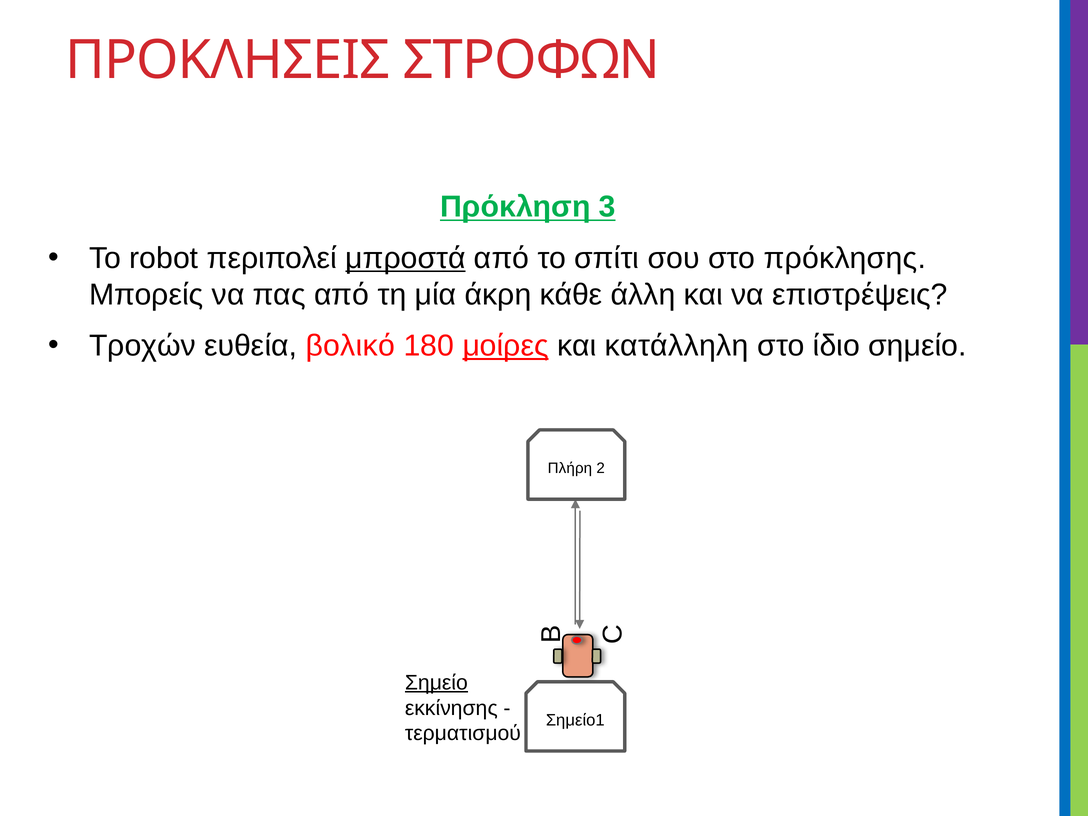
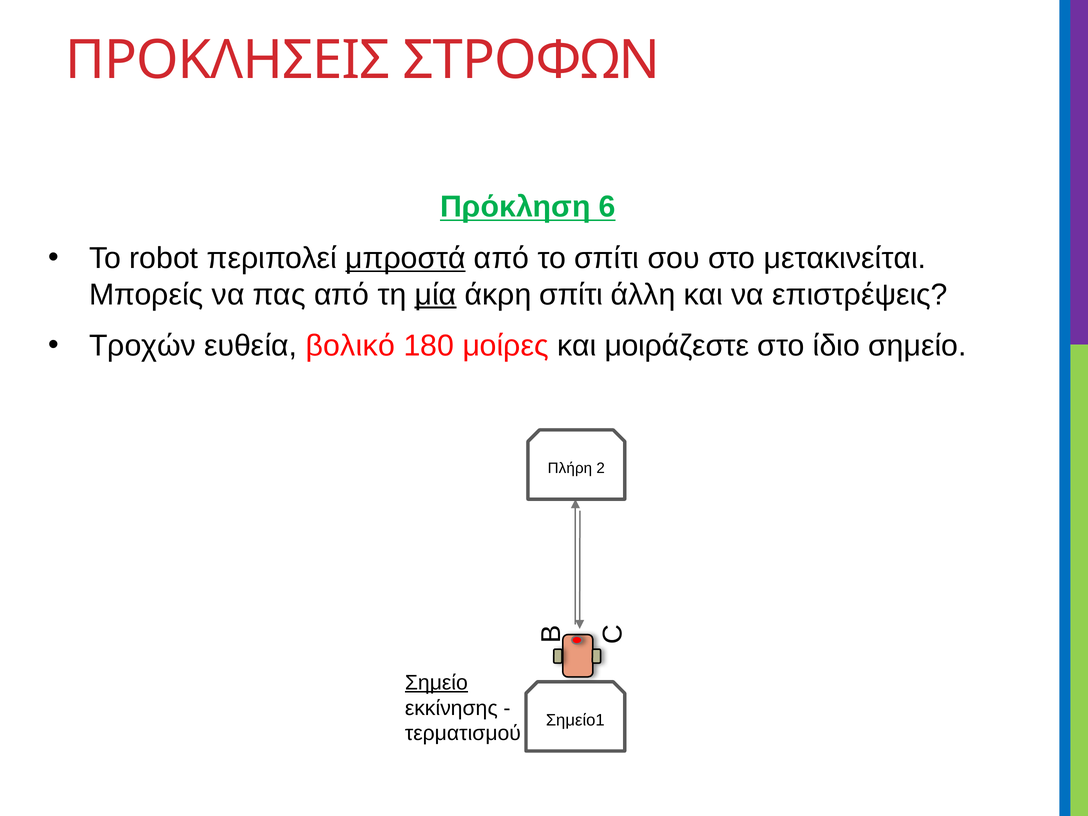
3: 3 -> 6
πρόκλησης: πρόκλησης -> μετακινείται
μία underline: none -> present
άκρη κάθε: κάθε -> σπίτι
μοίρες underline: present -> none
κατάλληλη: κατάλληλη -> μοιράζεστε
